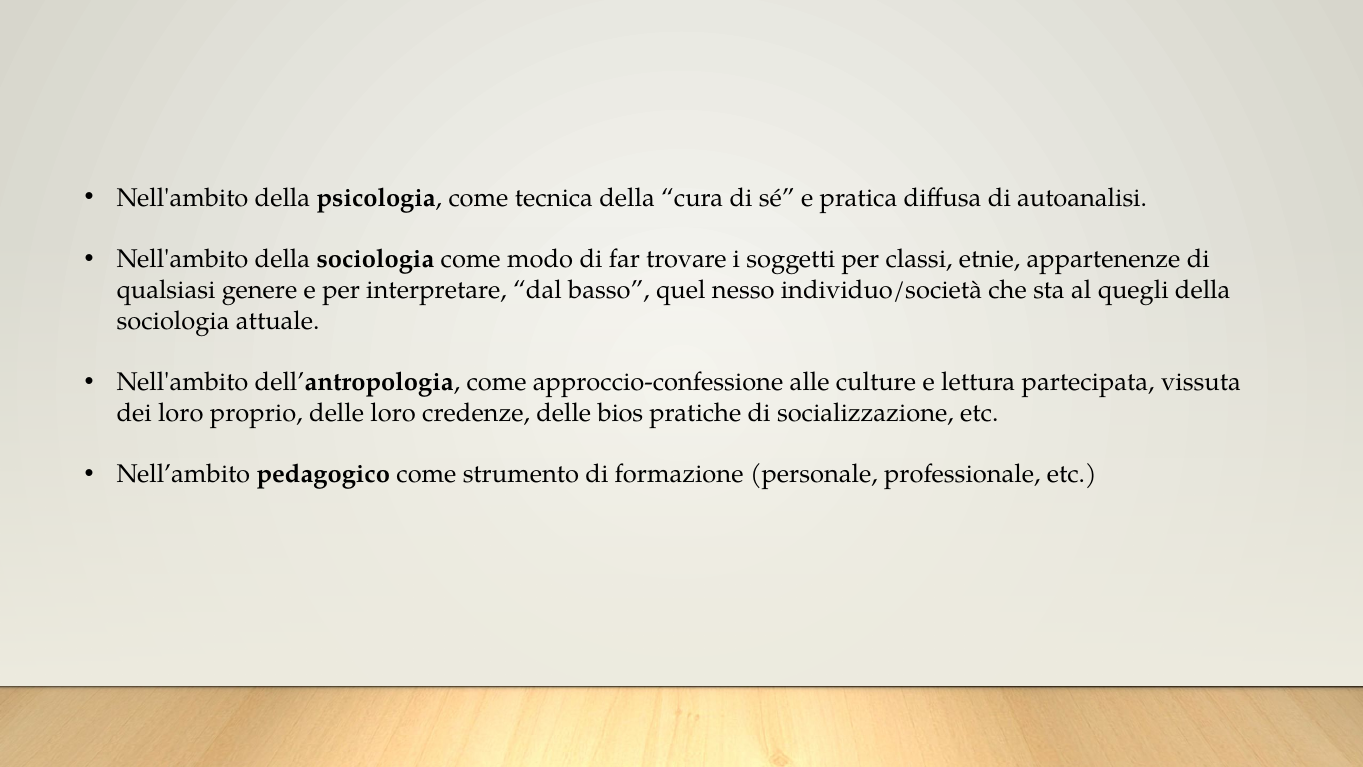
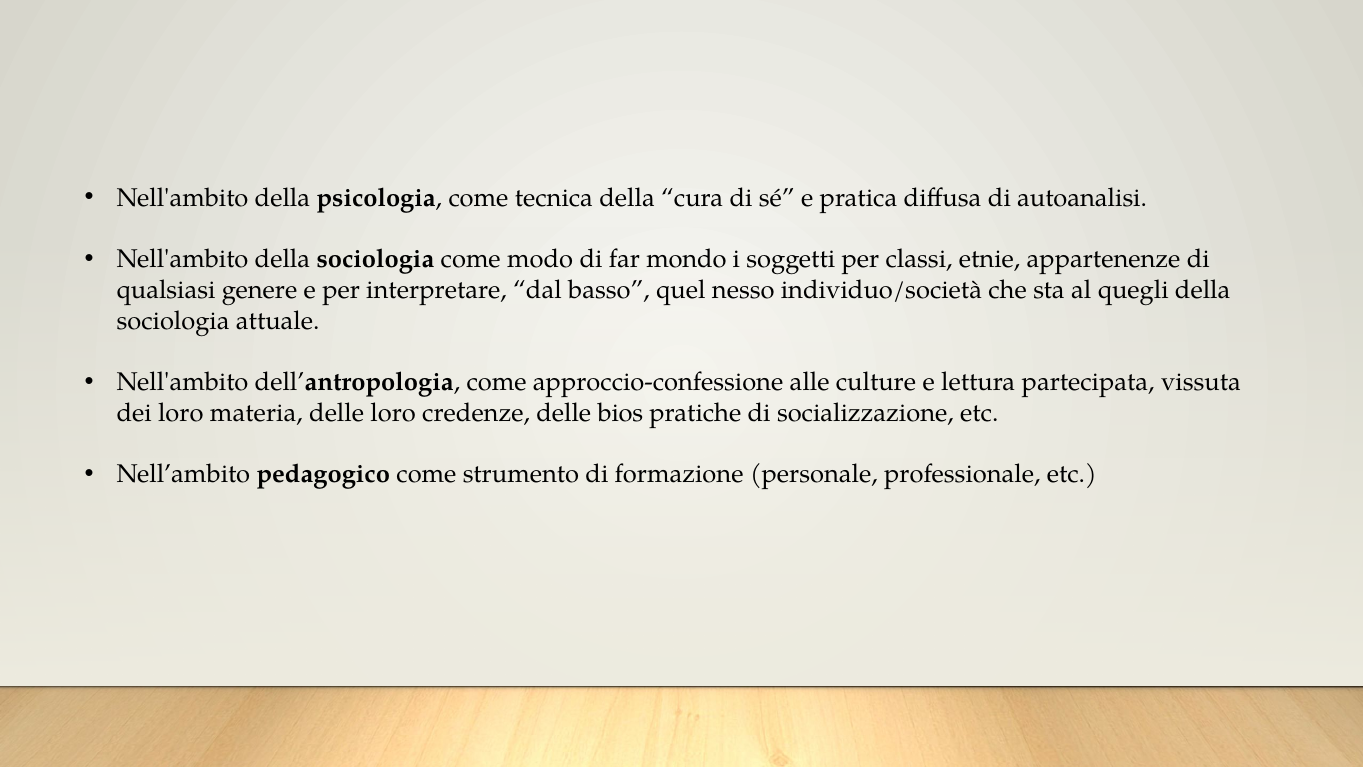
trovare: trovare -> mondo
proprio: proprio -> materia
